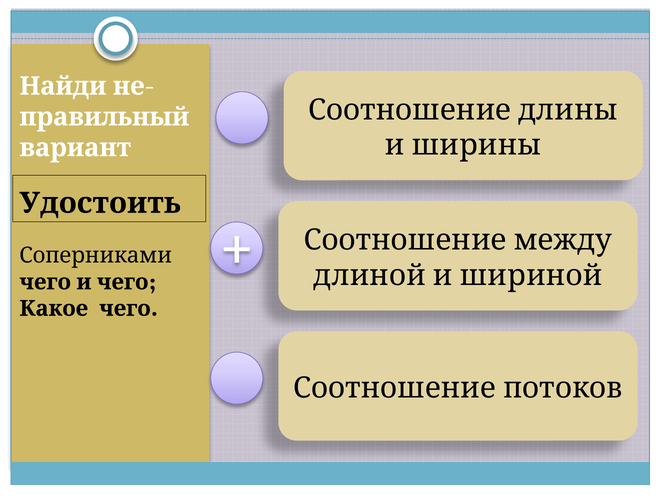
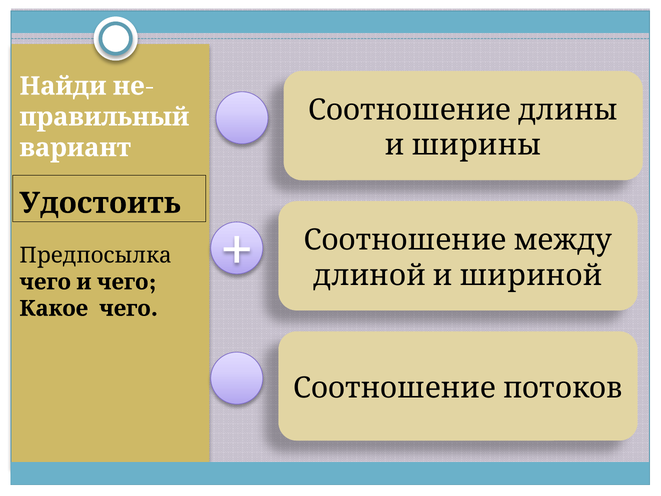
Соперниками: Соперниками -> Предпосылка
